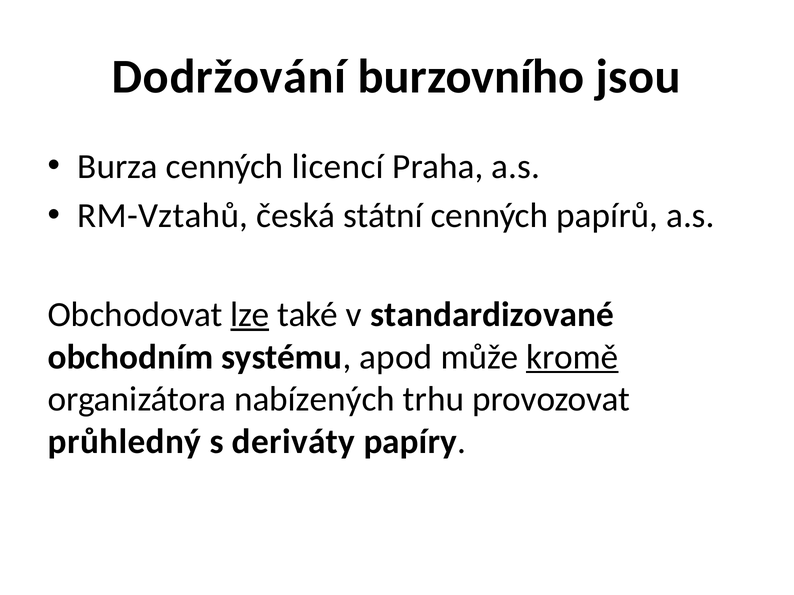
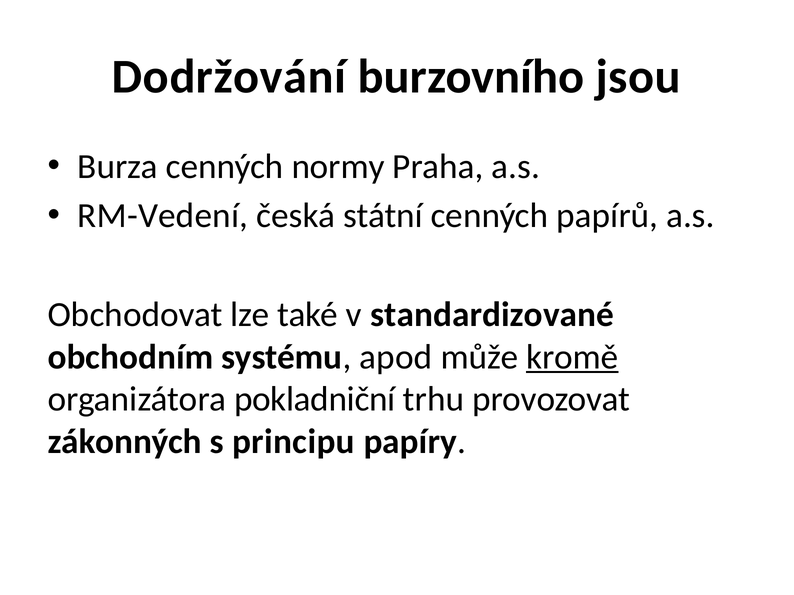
licencí: licencí -> normy
RM-Vztahů: RM-Vztahů -> RM-Vedení
lze underline: present -> none
nabízených: nabízených -> pokladniční
průhledný: průhledný -> zákonných
deriváty: deriváty -> principu
